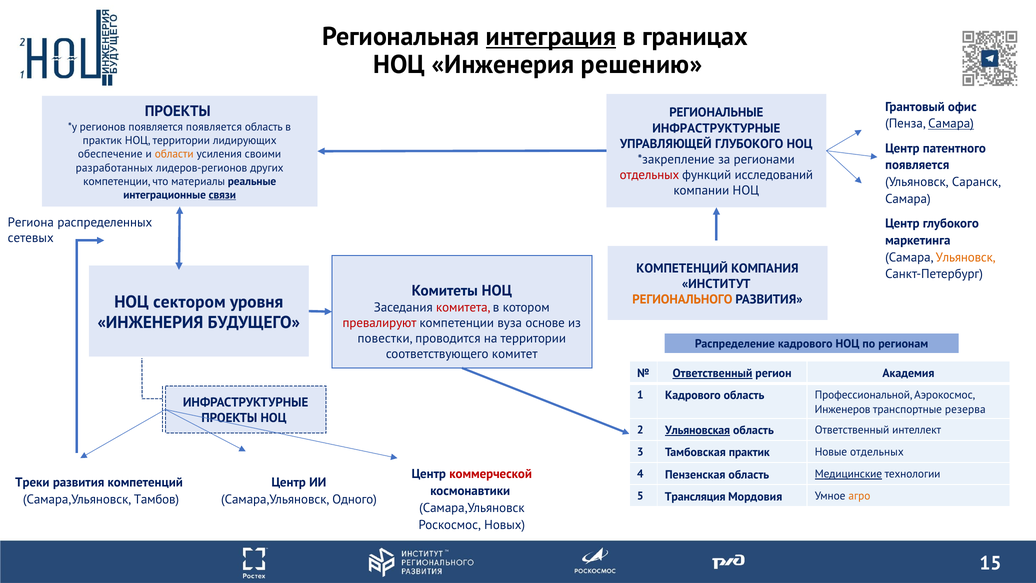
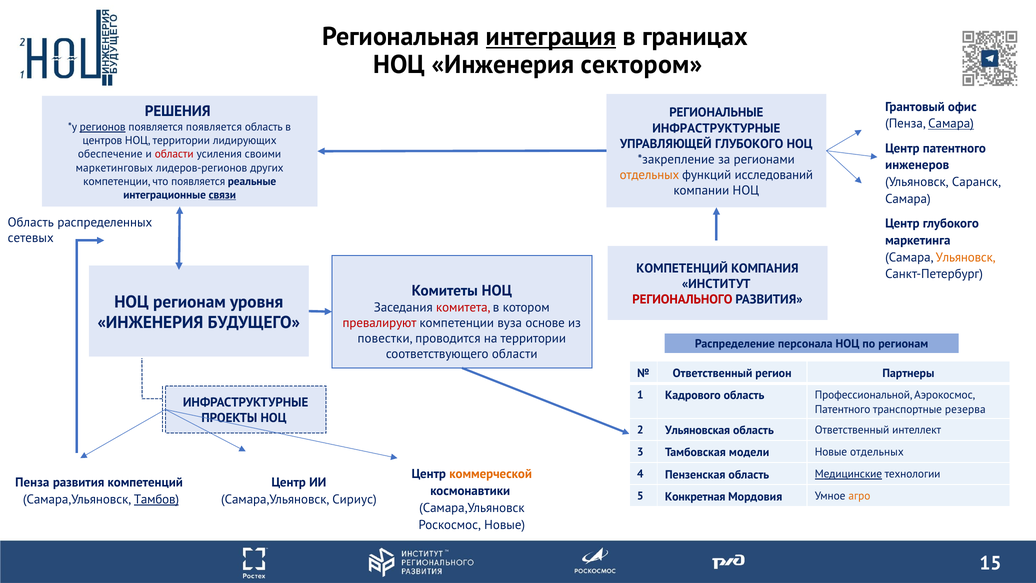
решению: решению -> сектором
ПРОЕКТЫ at (178, 111): ПРОЕКТЫ -> РЕШЕНИЯ
регионов underline: none -> present
практик at (102, 141): практик -> центров
области at (174, 154) colour: orange -> red
появляется at (917, 165): появляется -> инженеров
разработанных: разработанных -> маркетинговых
отдельных at (649, 175) colour: red -> orange
что материалы: материалы -> появляется
Региона at (31, 222): Региона -> Область
РЕГИОНАЛЬНОГО colour: orange -> red
НОЦ сектором: сектором -> регионам
Распределение кадрового: кадрового -> персонала
соответствующего комитет: комитет -> области
Ответственный at (712, 373) underline: present -> none
Академия: Академия -> Партнеры
Инженеров at (843, 410): Инженеров -> Патентного
Ульяновская underline: present -> none
Тамбовская практик: практик -> модели
коммерческой colour: red -> orange
Треки at (32, 482): Треки -> Пенза
Трансляция: Трансляция -> Конкретная
Тамбов underline: none -> present
Одного: Одного -> Сириус
Роскосмос Новых: Новых -> Новые
